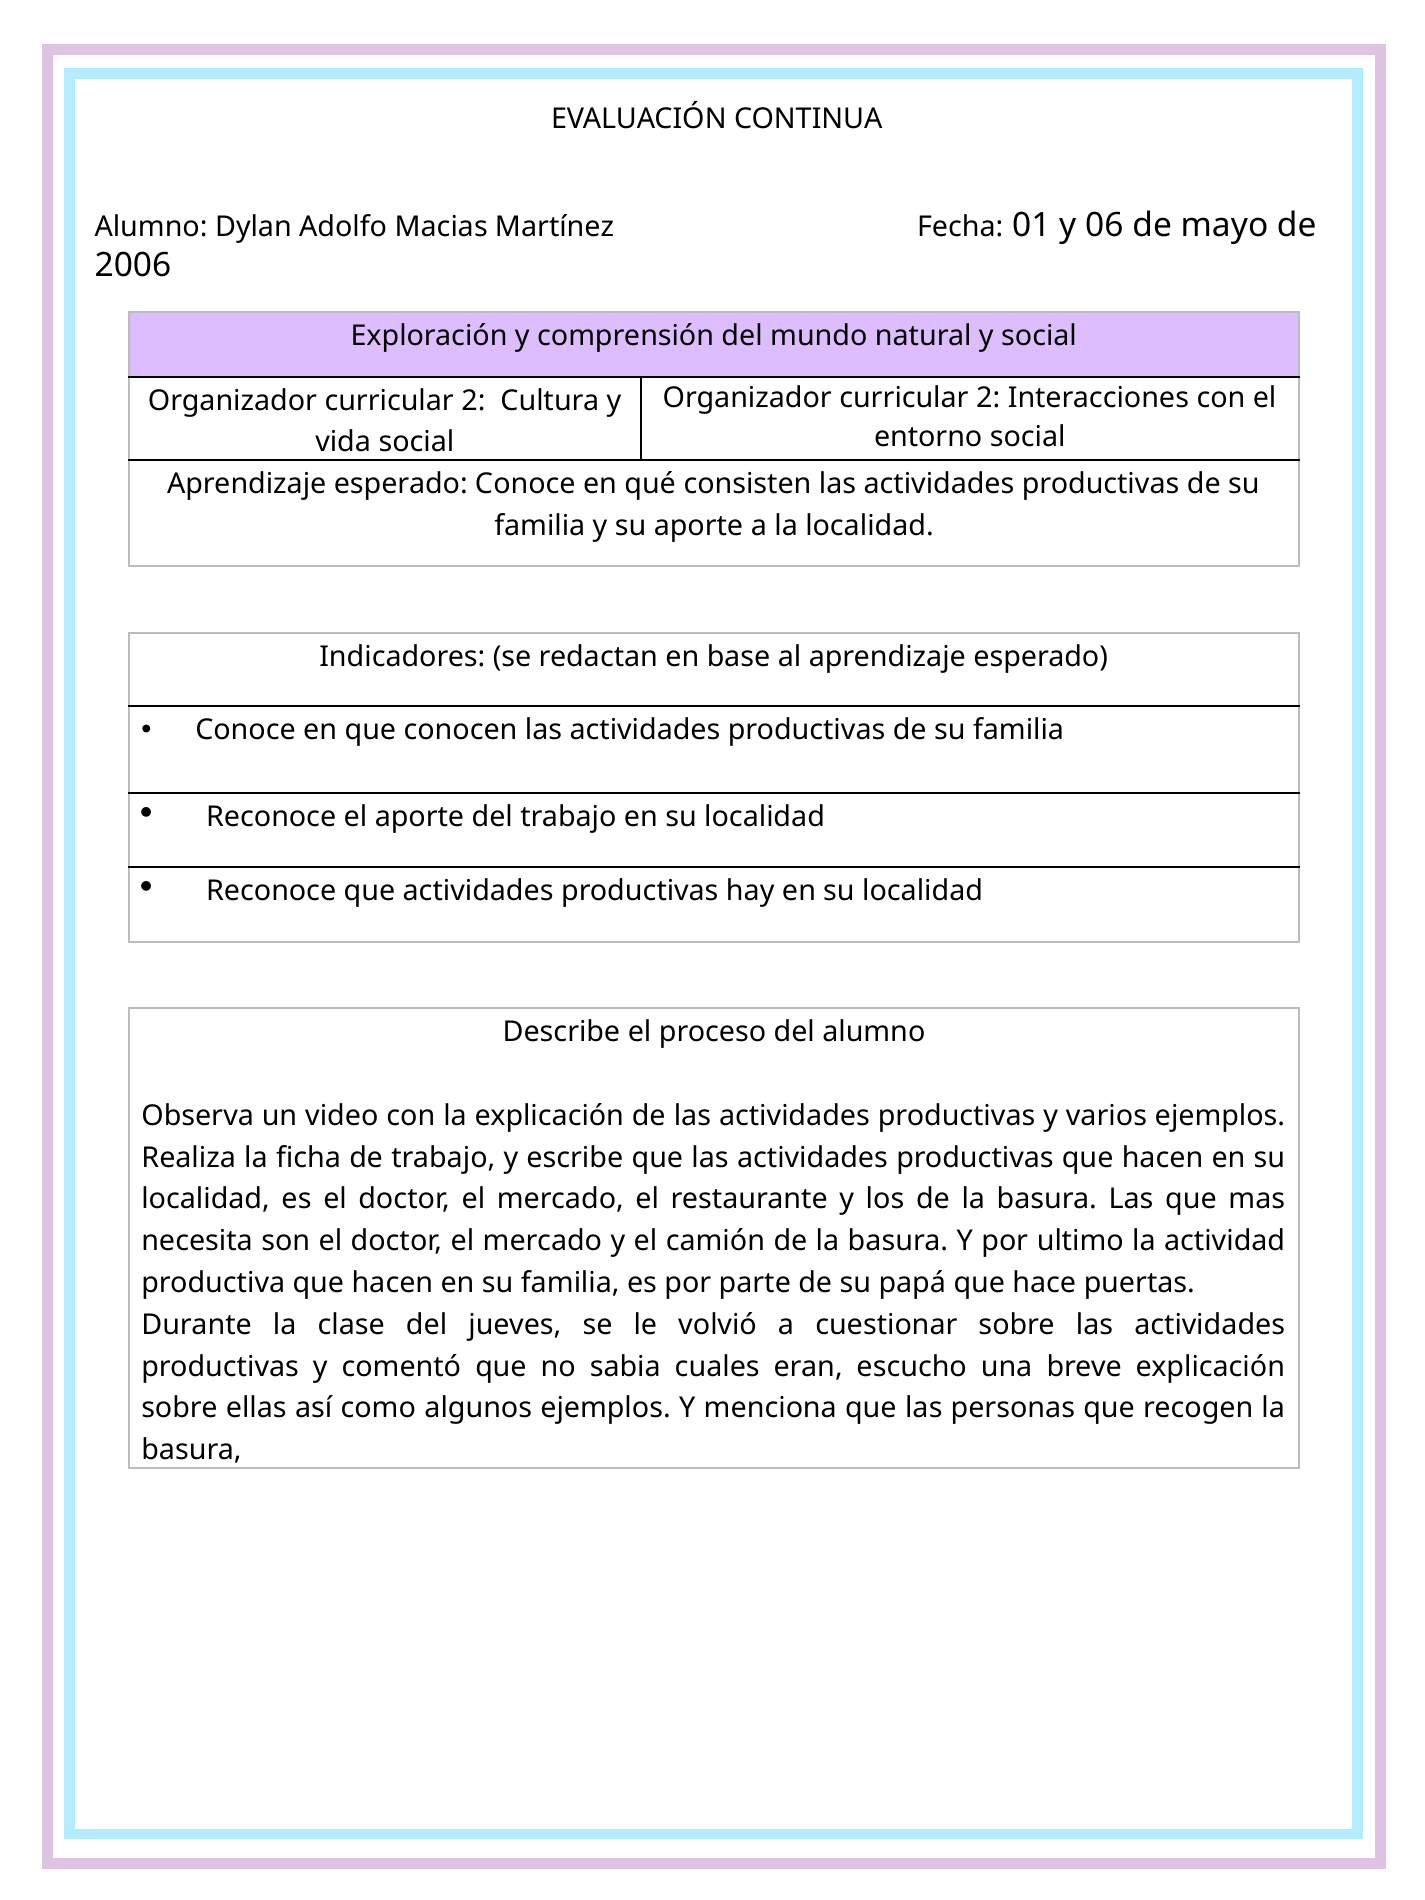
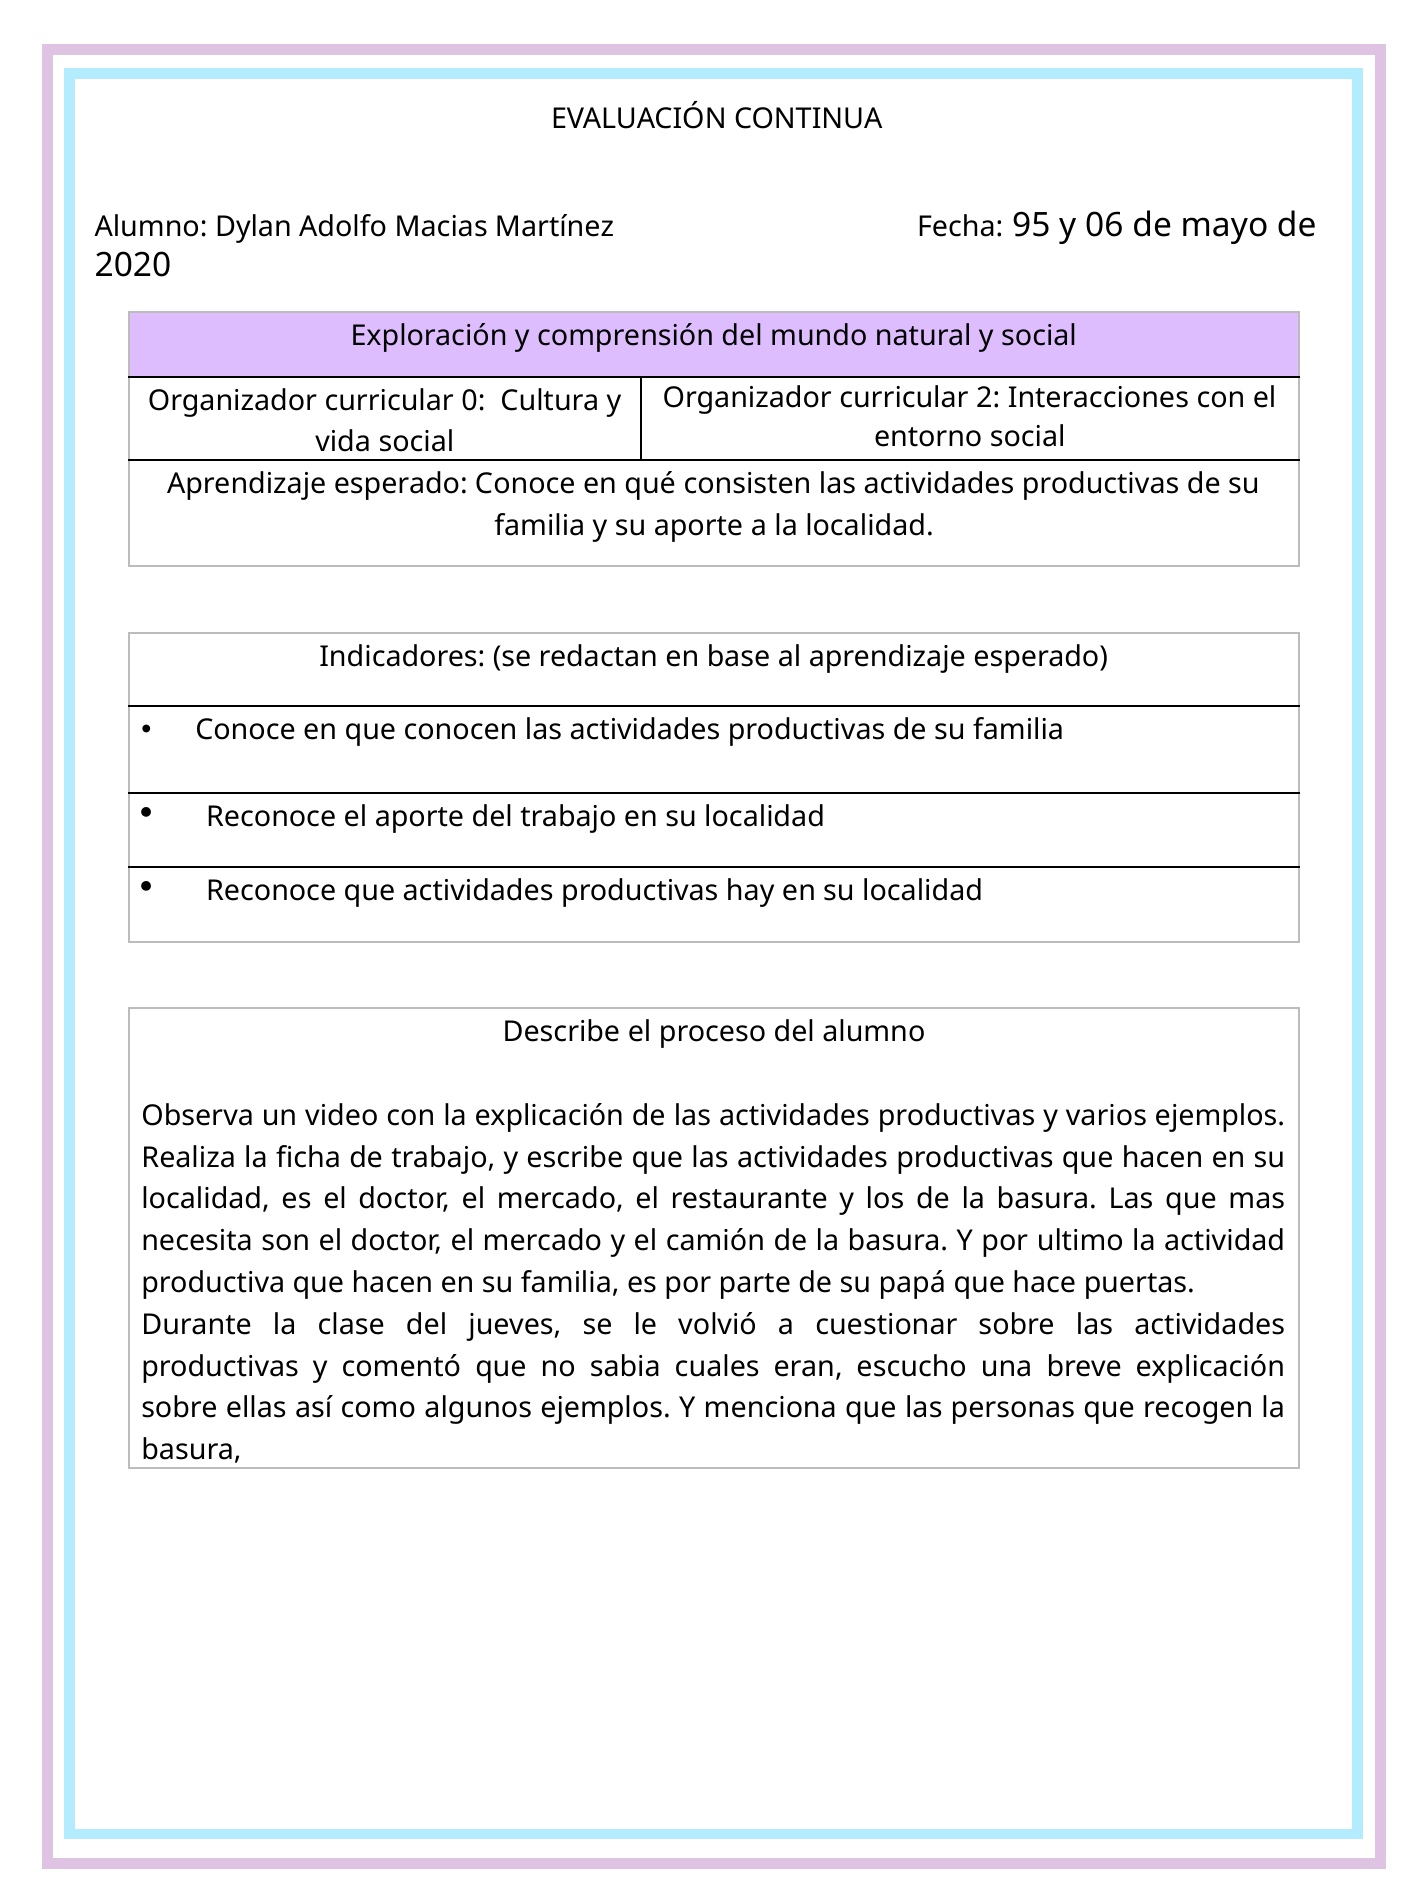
01: 01 -> 95
2006: 2006 -> 2020
2 at (473, 401): 2 -> 0
